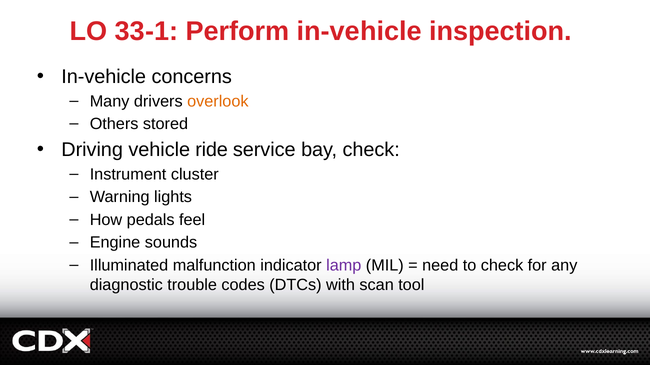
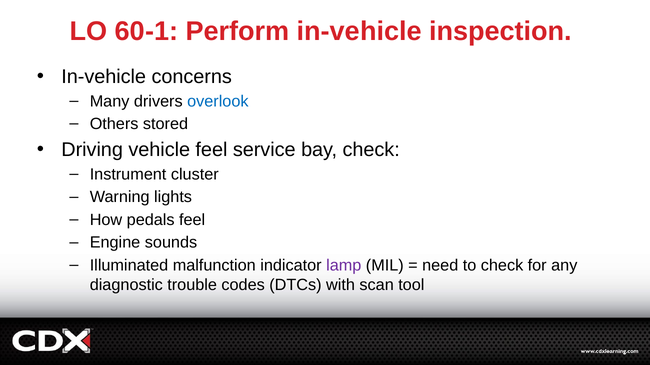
33-1: 33-1 -> 60-1
overlook colour: orange -> blue
vehicle ride: ride -> feel
